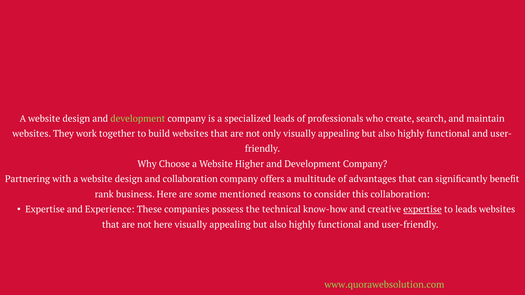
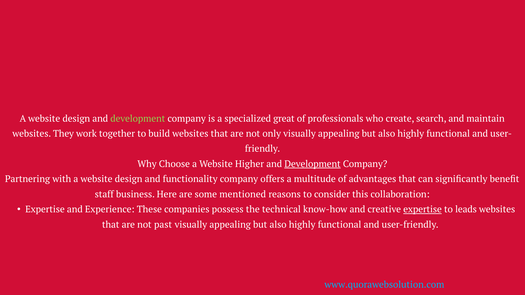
specialized leads: leads -> great
Development at (313, 164) underline: none -> present
and collaboration: collaboration -> functionality
rank: rank -> staff
not here: here -> past
www.quorawebsolution.com colour: light green -> light blue
